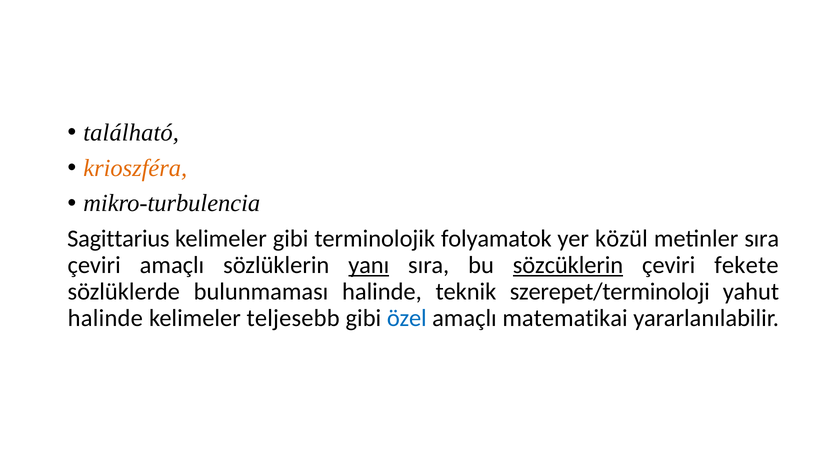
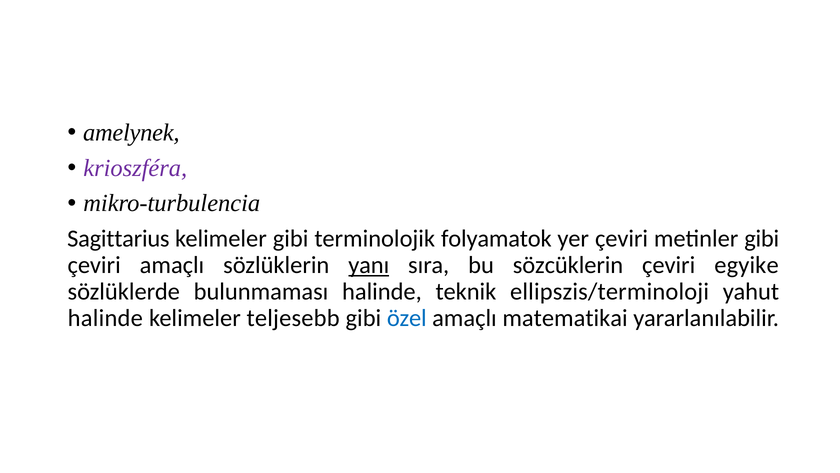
található: található -> amelynek
krioszféra colour: orange -> purple
yer közül: közül -> çeviri
metinler sıra: sıra -> gibi
sözcüklerin underline: present -> none
fekete: fekete -> egyike
szerepet/terminoloji: szerepet/terminoloji -> ellipszis/terminoloji
